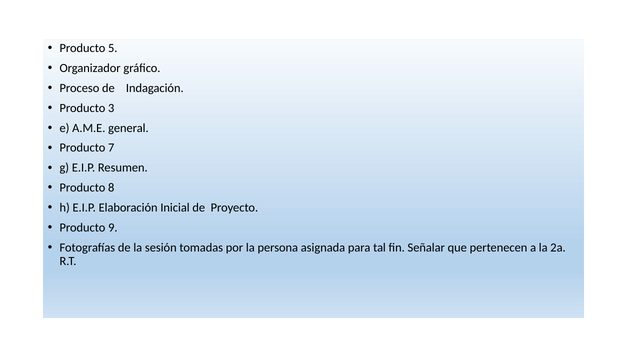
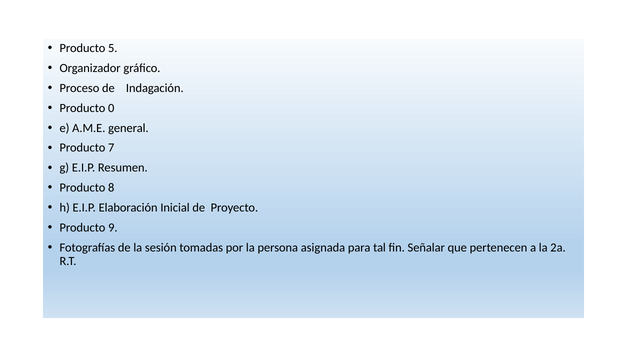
3: 3 -> 0
